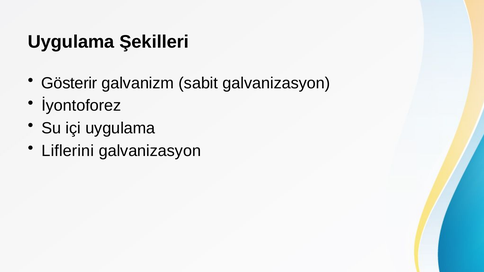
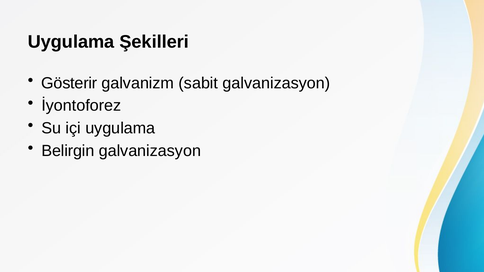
Liflerini: Liflerini -> Belirgin
